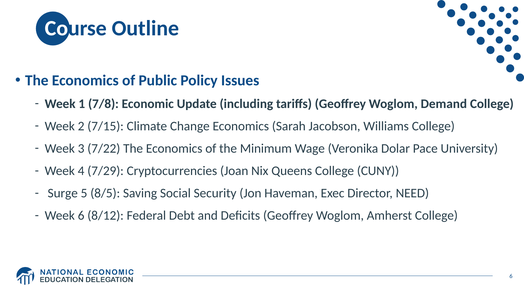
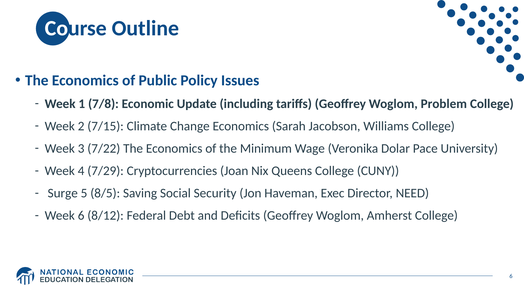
Demand: Demand -> Problem
